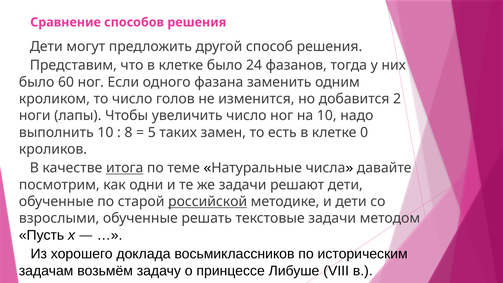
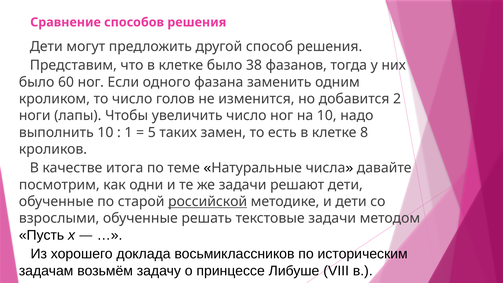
24: 24 -> 38
8: 8 -> 1
0: 0 -> 8
итога underline: present -> none
